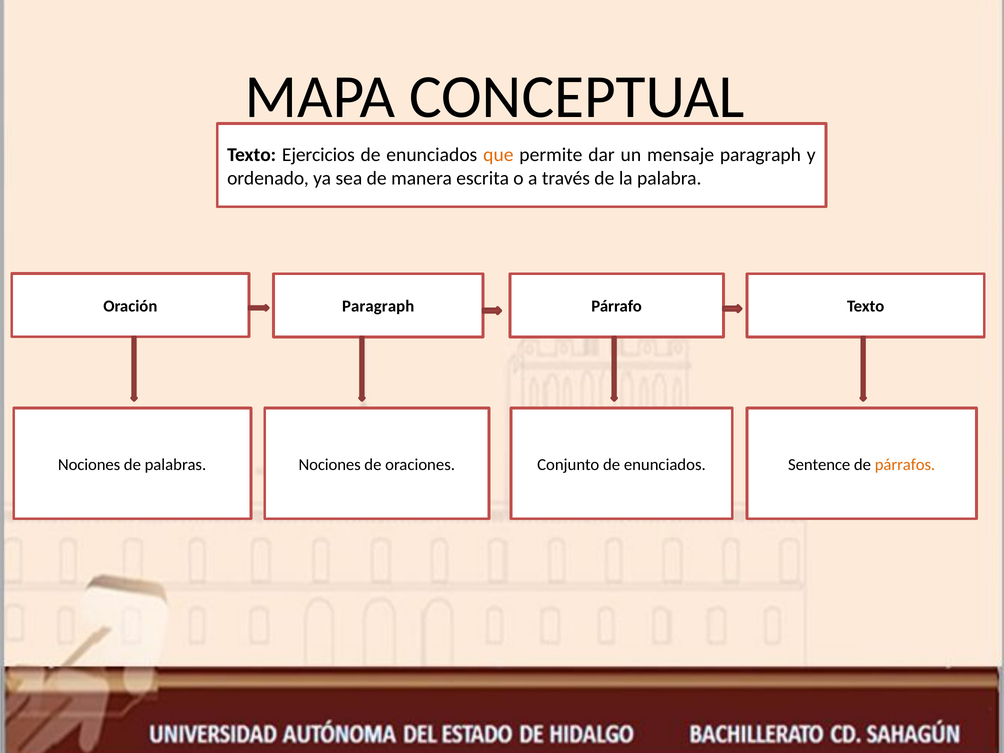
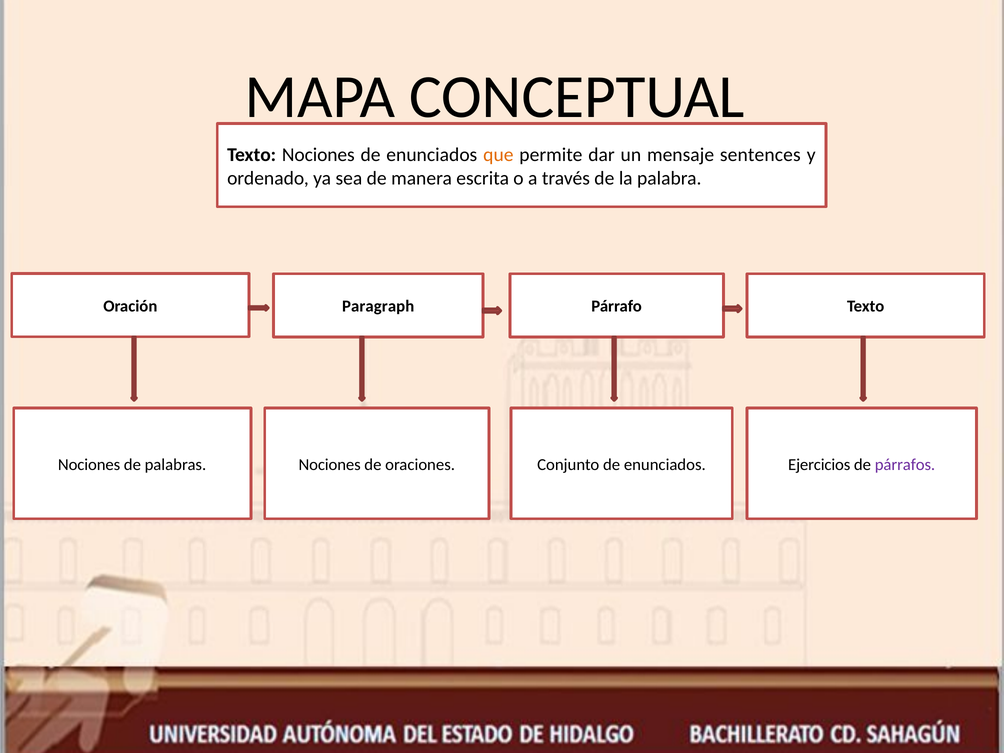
Ejercicios at (318, 155): Ejercicios -> Nociones
mensaje paragraph: paragraph -> sentences
Sentence: Sentence -> Ejercicios
párrafos colour: orange -> purple
